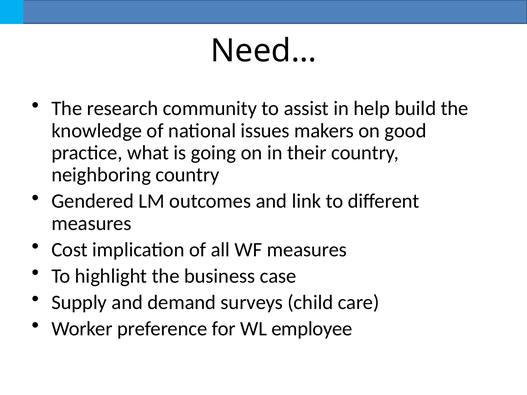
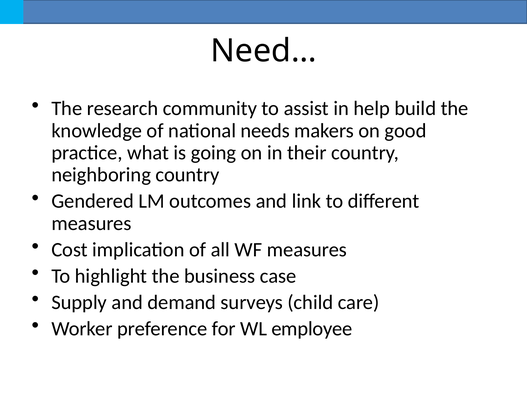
issues: issues -> needs
